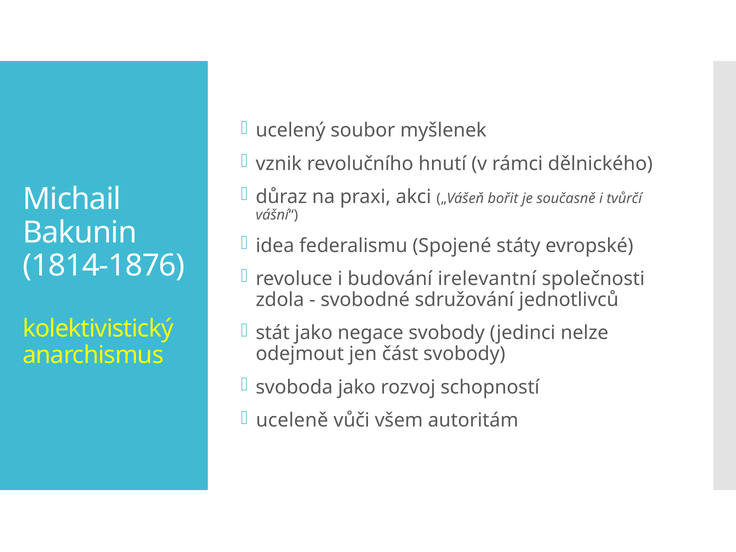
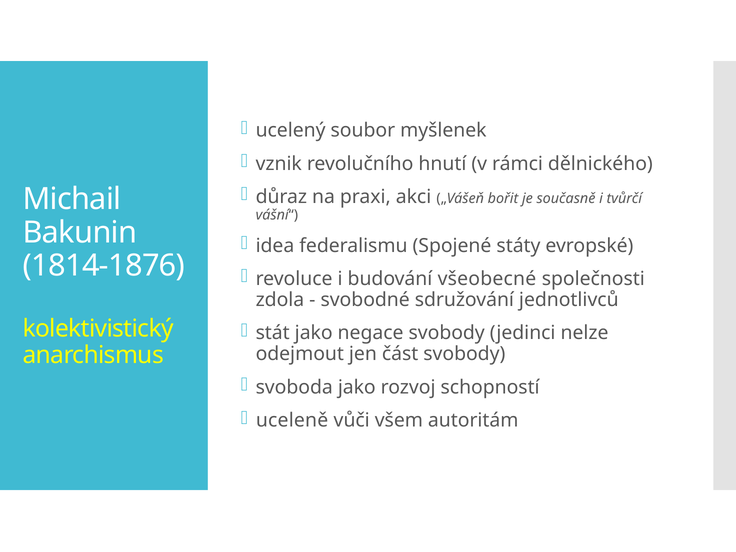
irelevantní: irelevantní -> všeobecné
